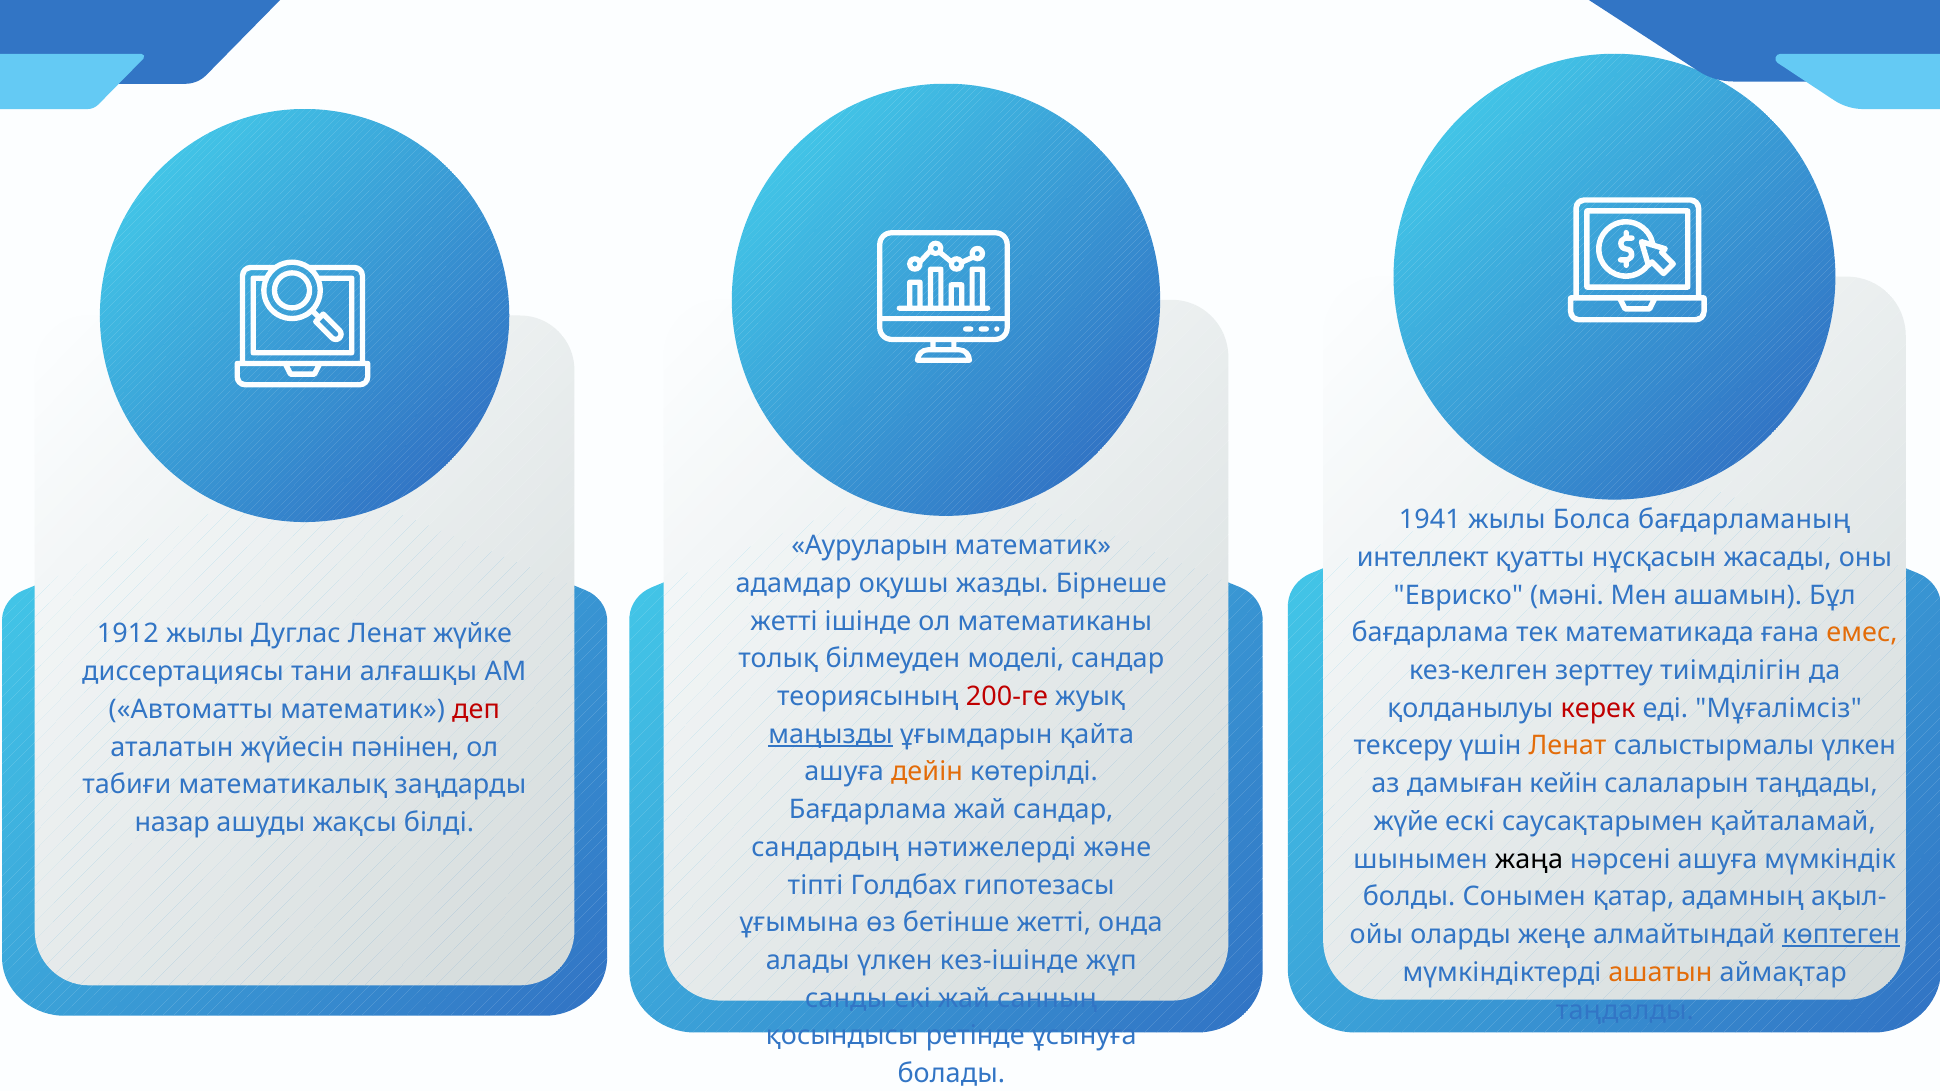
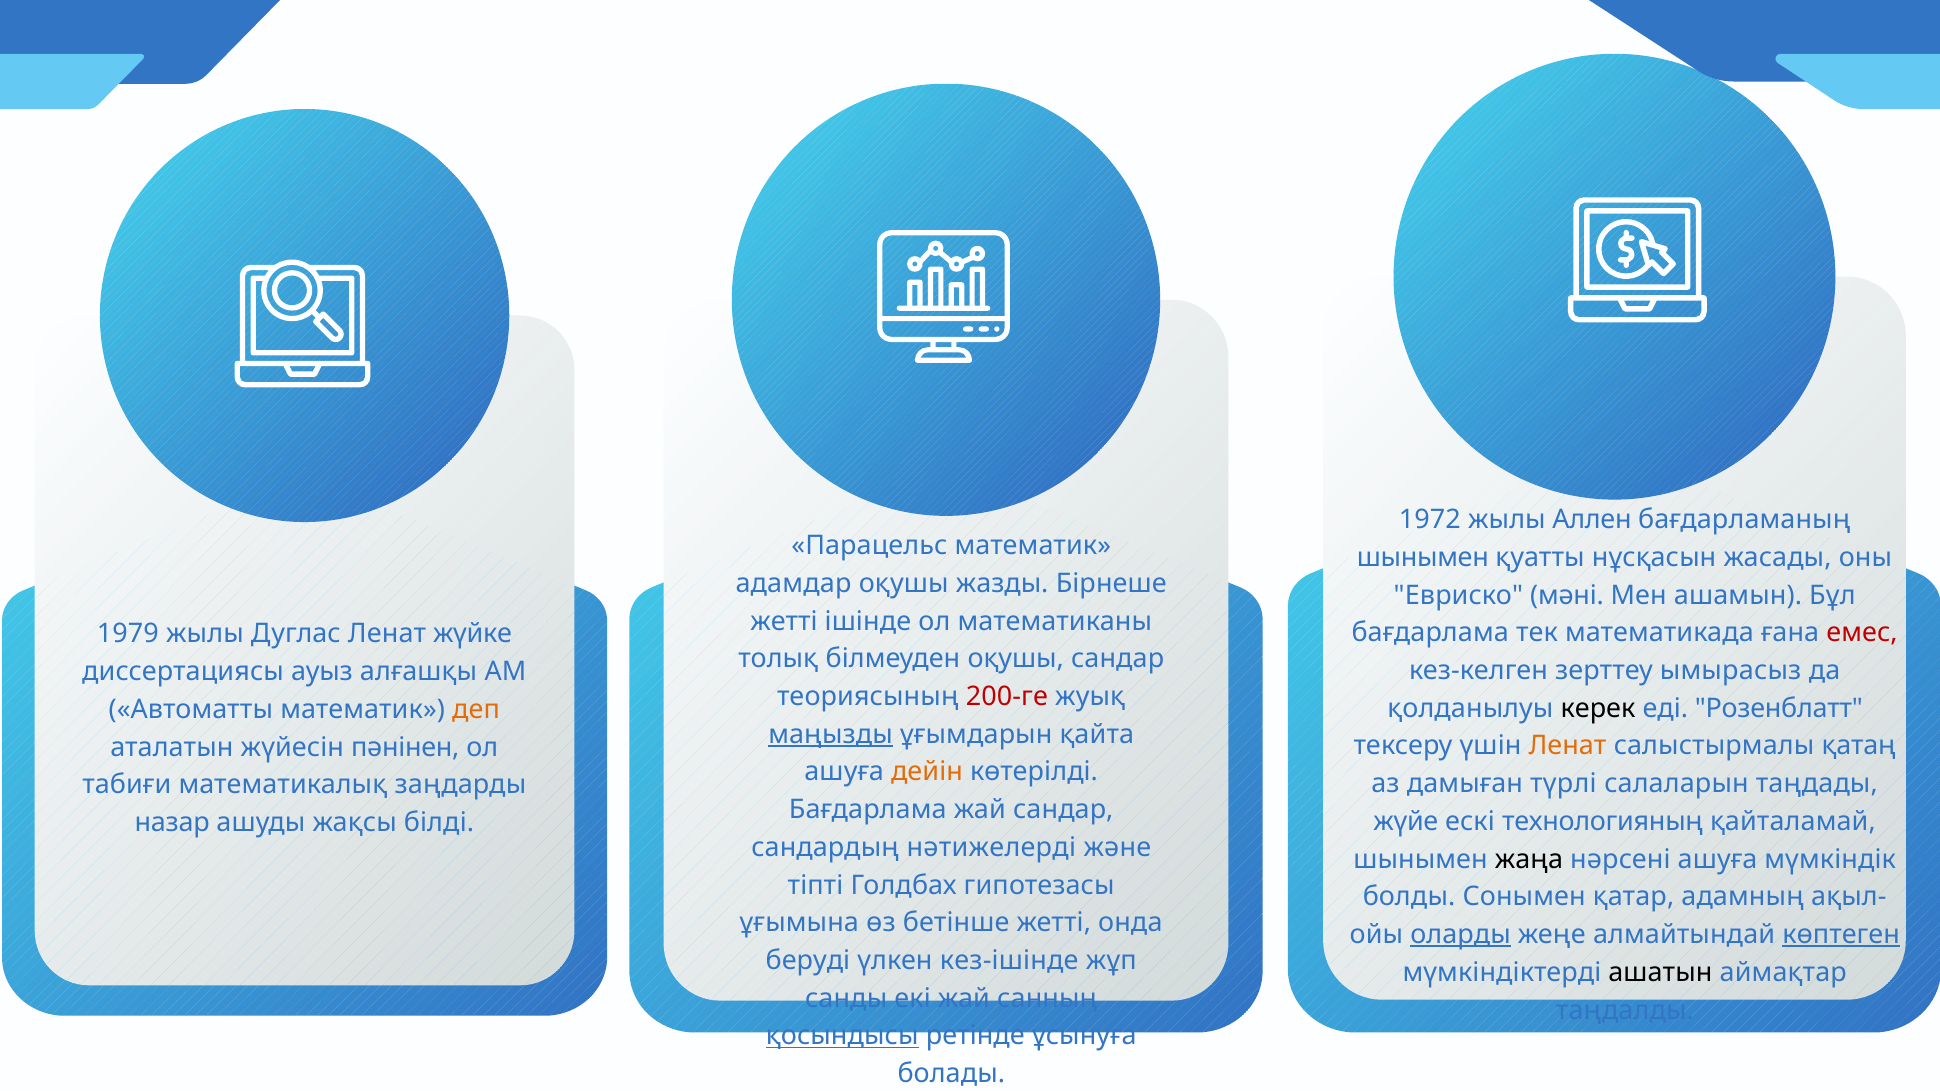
1941: 1941 -> 1972
Болса: Болса -> Аллен
Ауруларын: Ауруларын -> Парацельс
интеллект at (1423, 558): интеллект -> шынымен
емес colour: orange -> red
1912: 1912 -> 1979
білмеуден моделі: моделі -> оқушы
тиімділігін: тиімділігін -> ымырасыз
тани: тани -> ауыз
керек colour: red -> black
Мұғалімсіз: Мұғалімсіз -> Розенблатт
деп colour: red -> orange
салыстырмалы үлкен: үлкен -> қатаң
кейін: кейін -> түрлі
саусақтарымен: саусақтарымен -> технологияның
оларды underline: none -> present
алады: алады -> беруді
ашатын colour: orange -> black
қосындысы underline: none -> present
